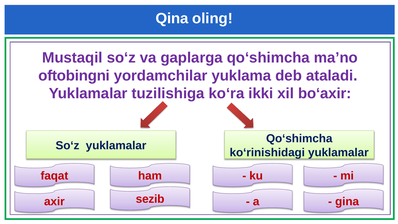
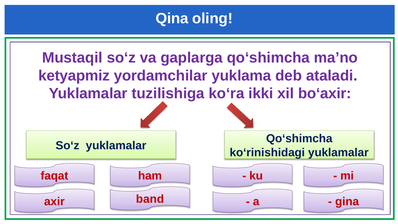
oftobingni: oftobingni -> ketyapmiz
sezib: sezib -> band
